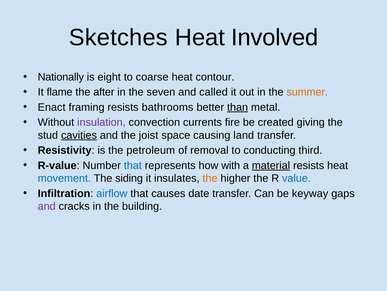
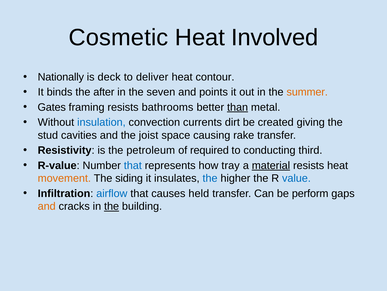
Sketches: Sketches -> Cosmetic
eight: eight -> deck
coarse: coarse -> deliver
flame: flame -> binds
called: called -> points
Enact: Enact -> Gates
insulation colour: purple -> blue
fire: fire -> dirt
cavities underline: present -> none
land: land -> rake
removal: removal -> required
with: with -> tray
movement colour: blue -> orange
the at (210, 178) colour: orange -> blue
date: date -> held
keyway: keyway -> perform
and at (47, 206) colour: purple -> orange
the at (112, 206) underline: none -> present
